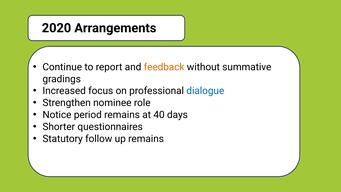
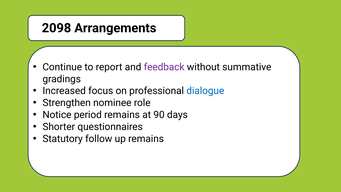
2020: 2020 -> 2098
feedback colour: orange -> purple
40: 40 -> 90
